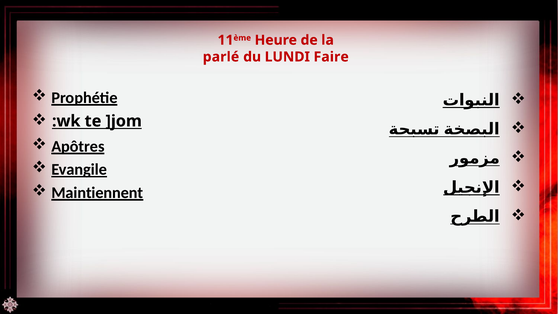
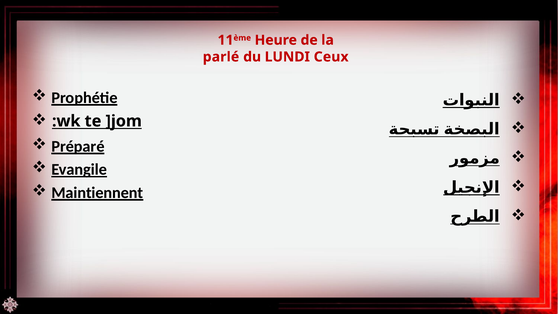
Faire: Faire -> Ceux
Apôtres: Apôtres -> Préparé
